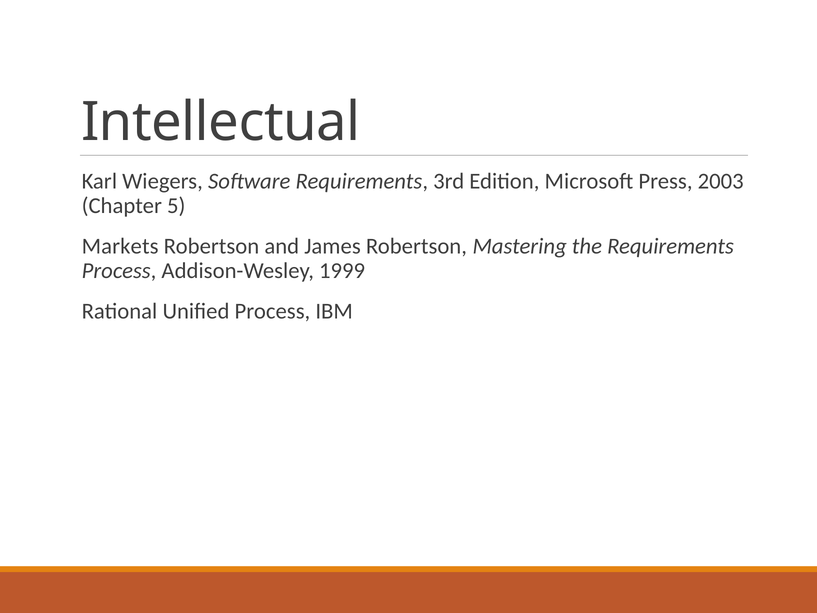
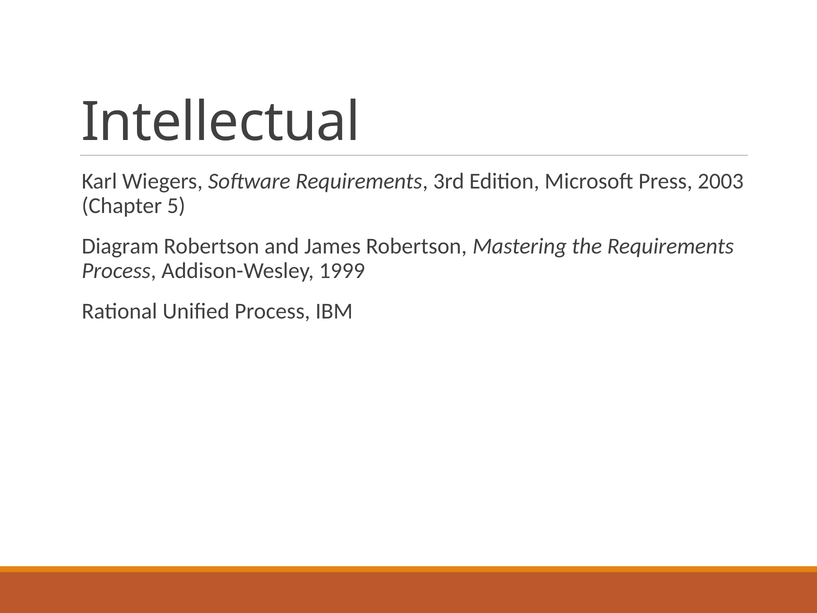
Markets: Markets -> Diagram
